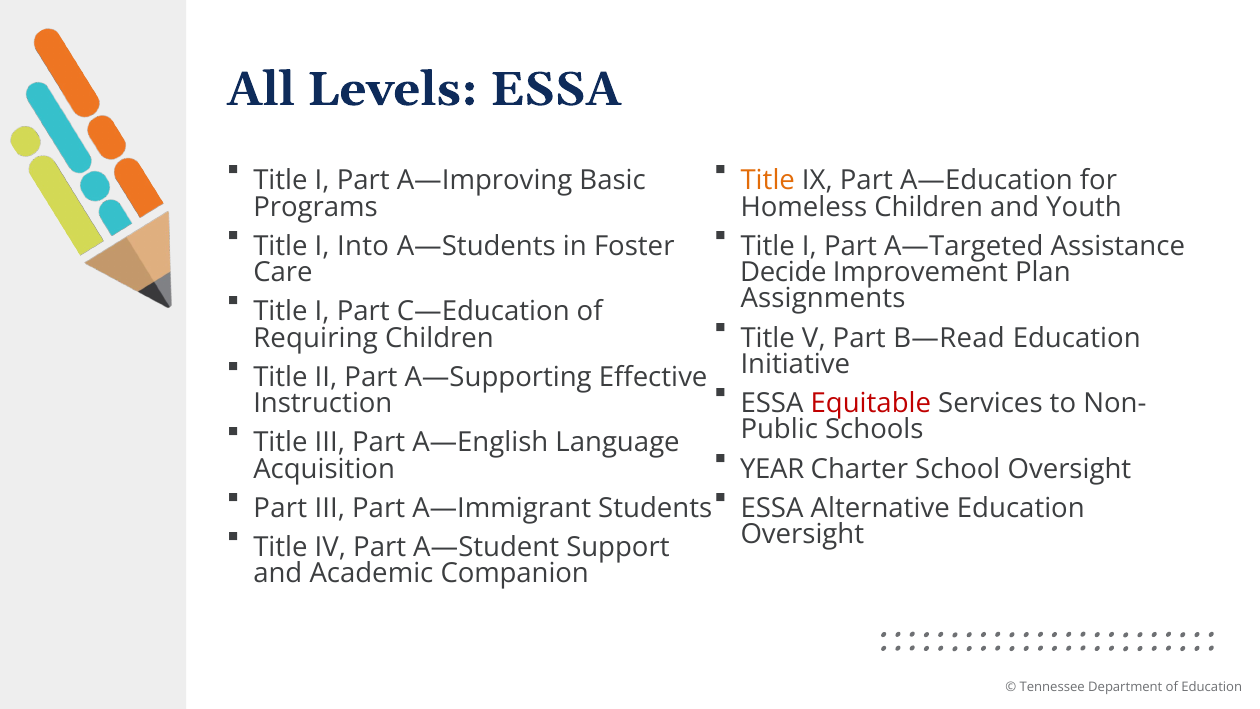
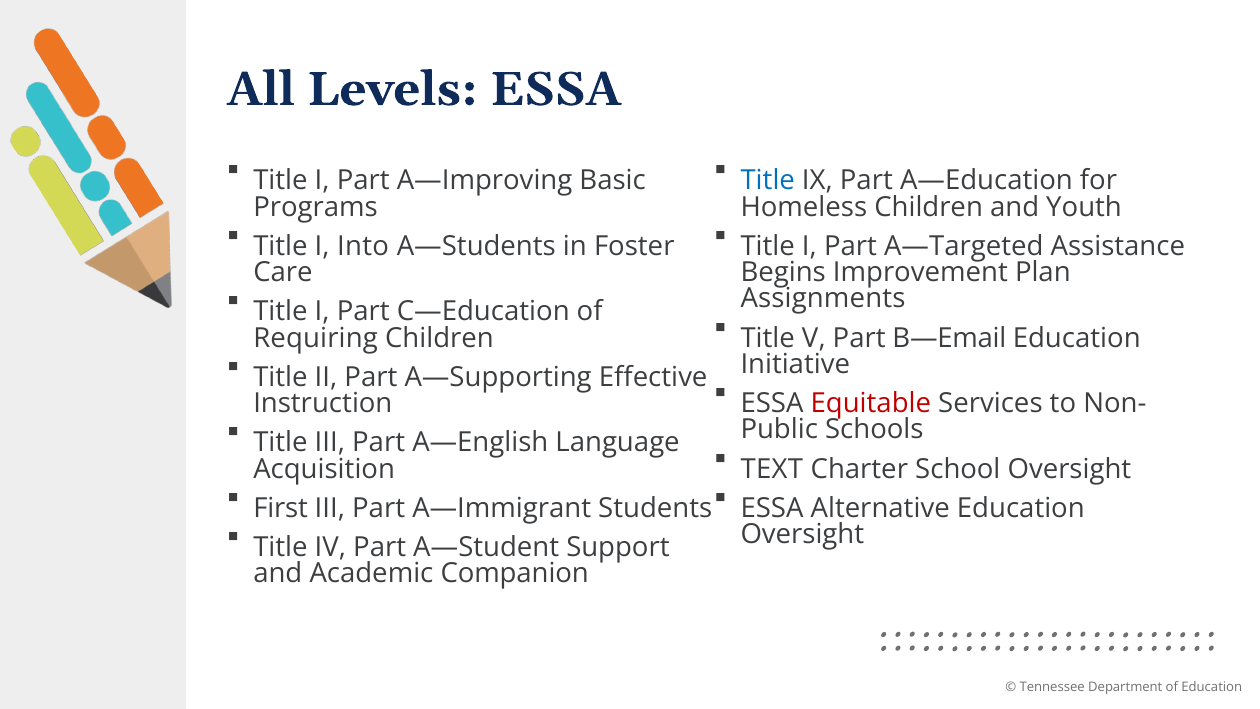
Title at (768, 180) colour: orange -> blue
Decide: Decide -> Begins
B—Read: B—Read -> B—Email
YEAR: YEAR -> TEXT
Part at (280, 508): Part -> First
